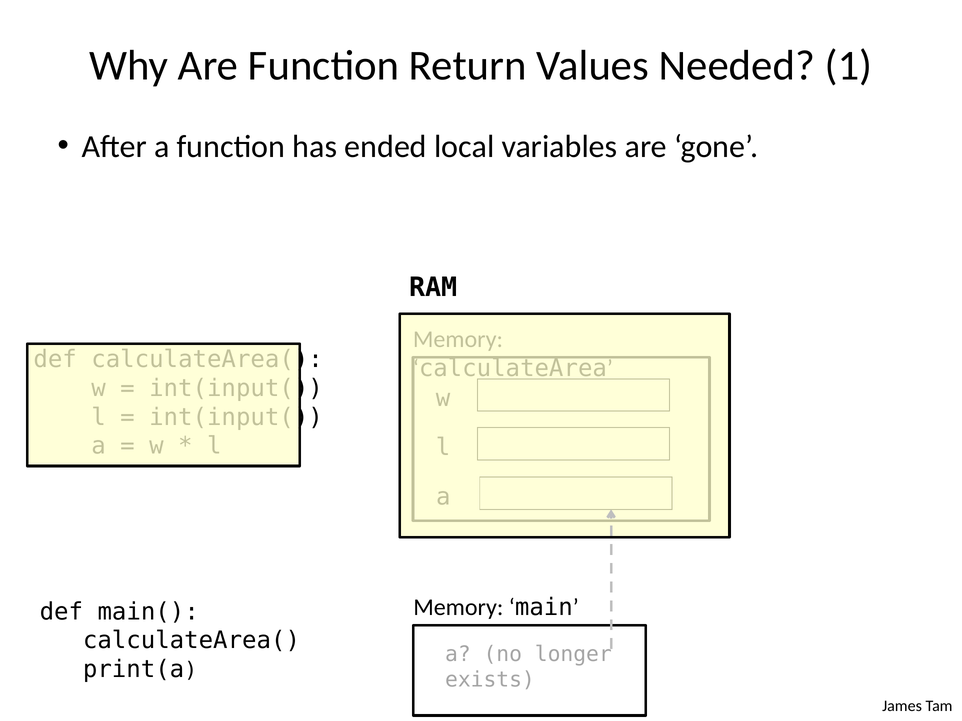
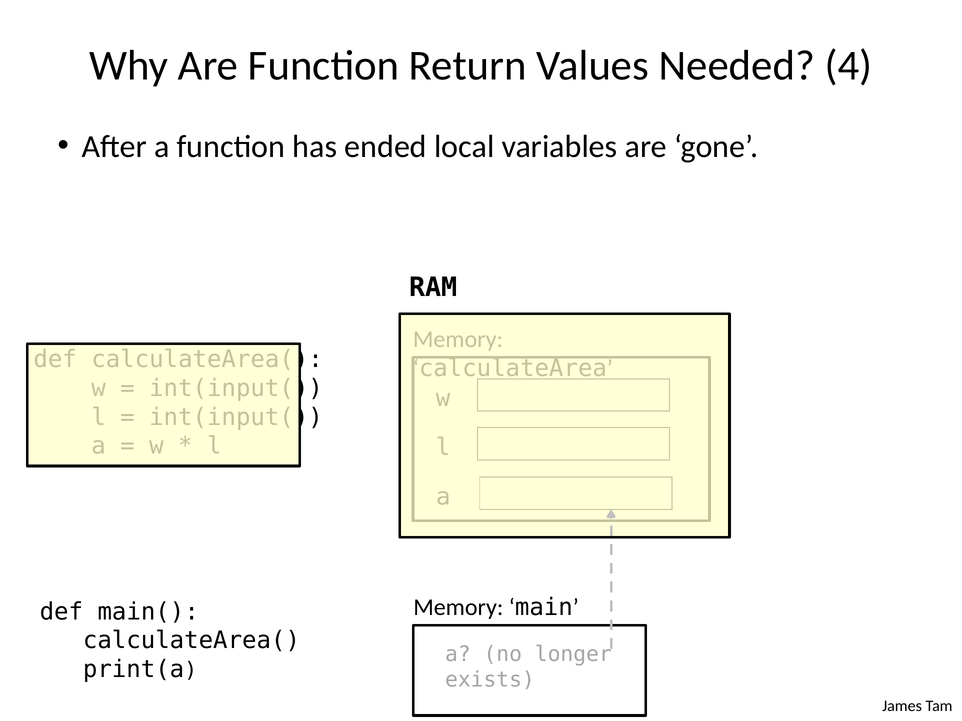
1: 1 -> 4
